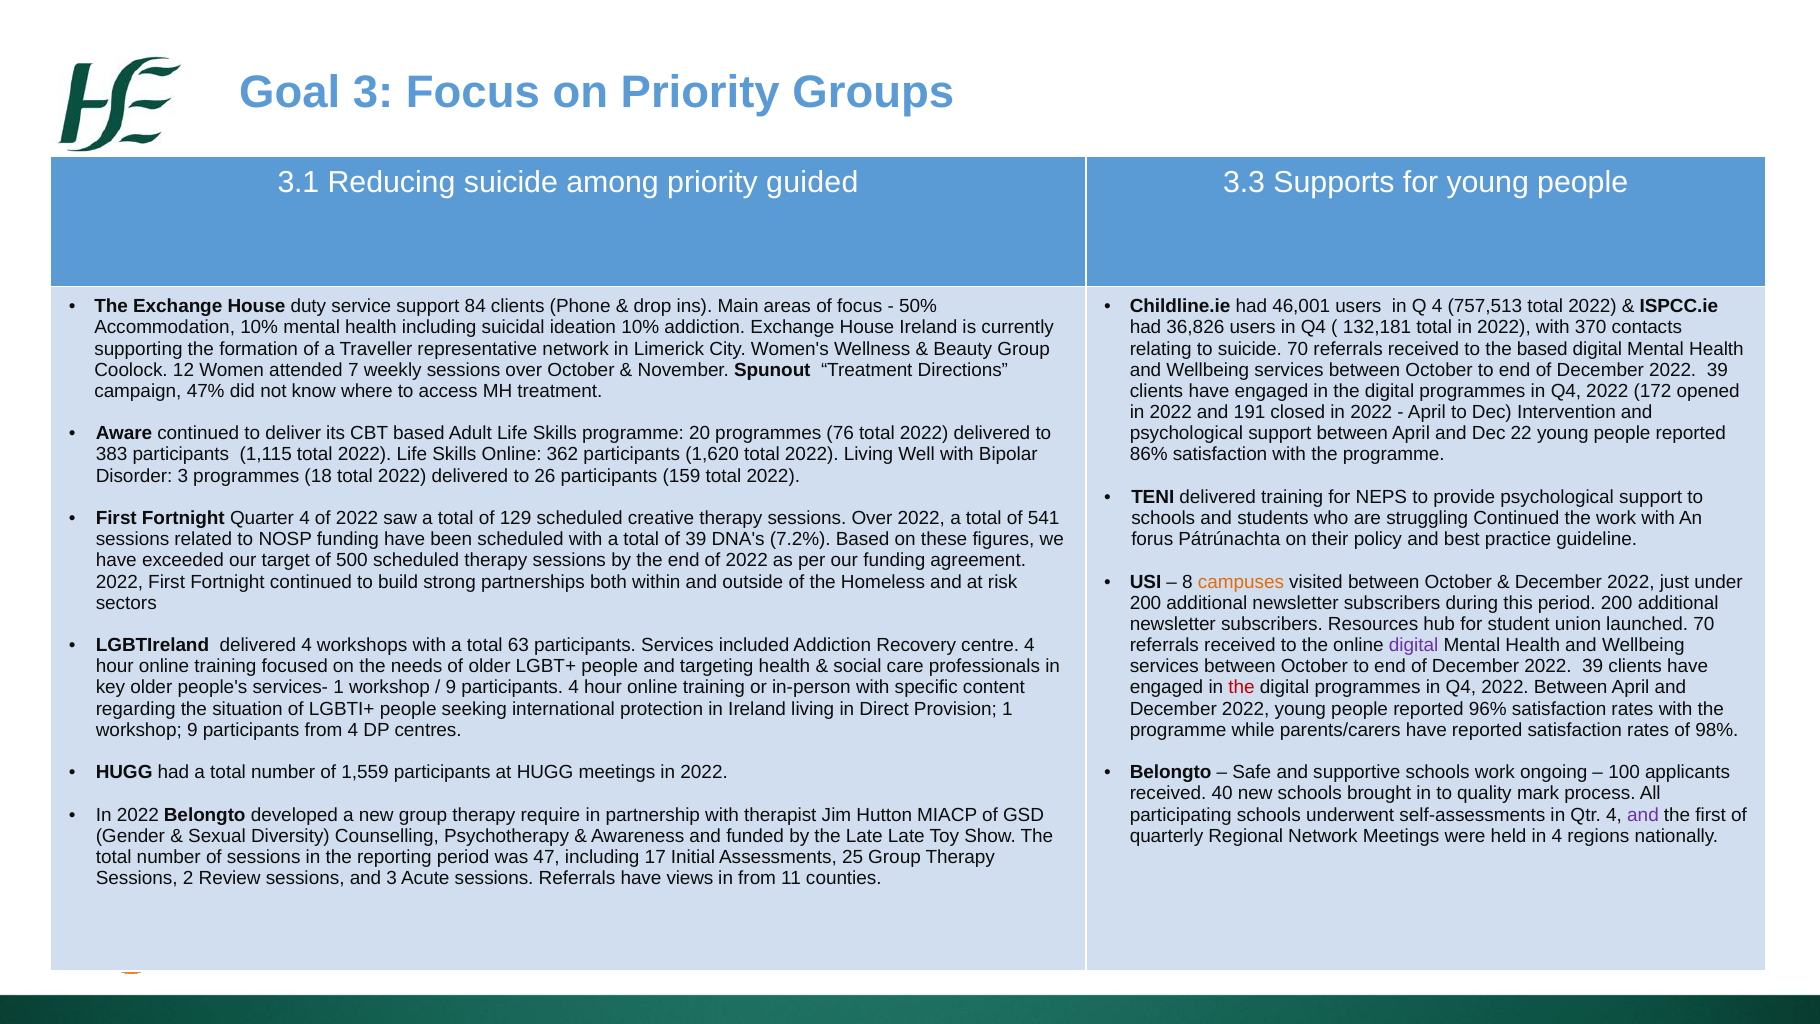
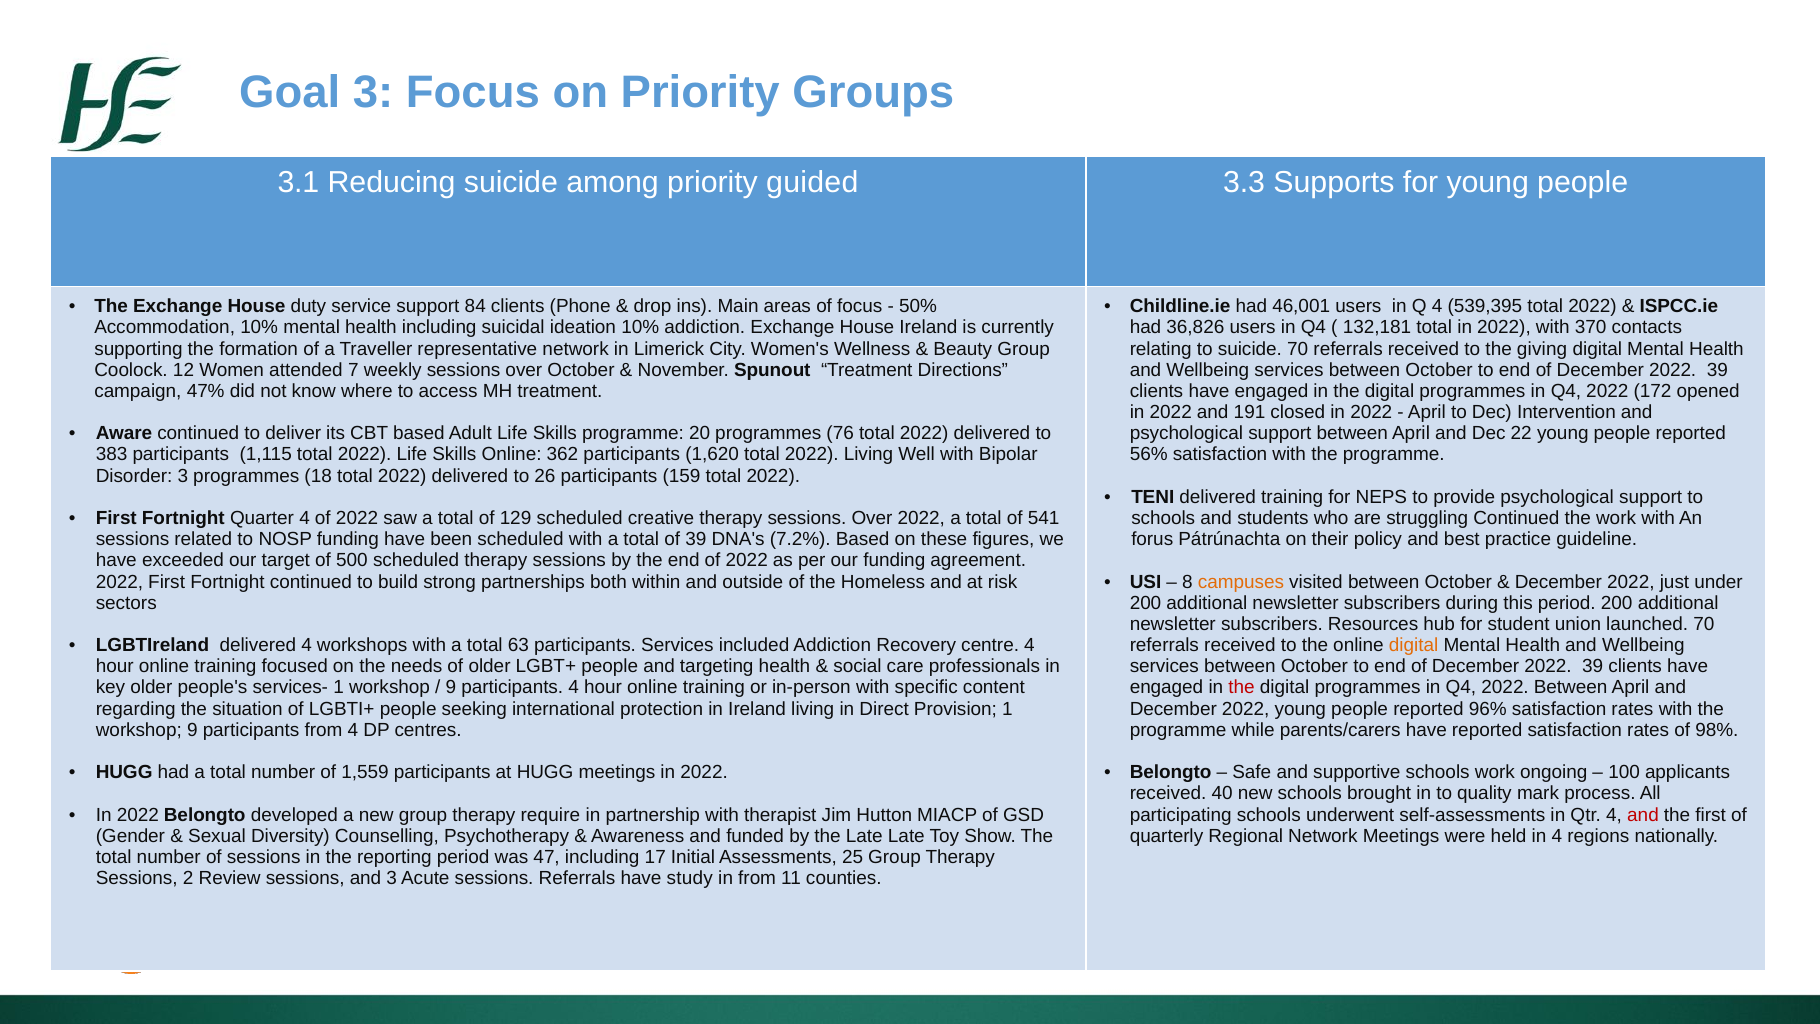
757,513: 757,513 -> 539,395
the based: based -> giving
86%: 86% -> 56%
digital at (1414, 645) colour: purple -> orange
and at (1643, 815) colour: purple -> red
views: views -> study
